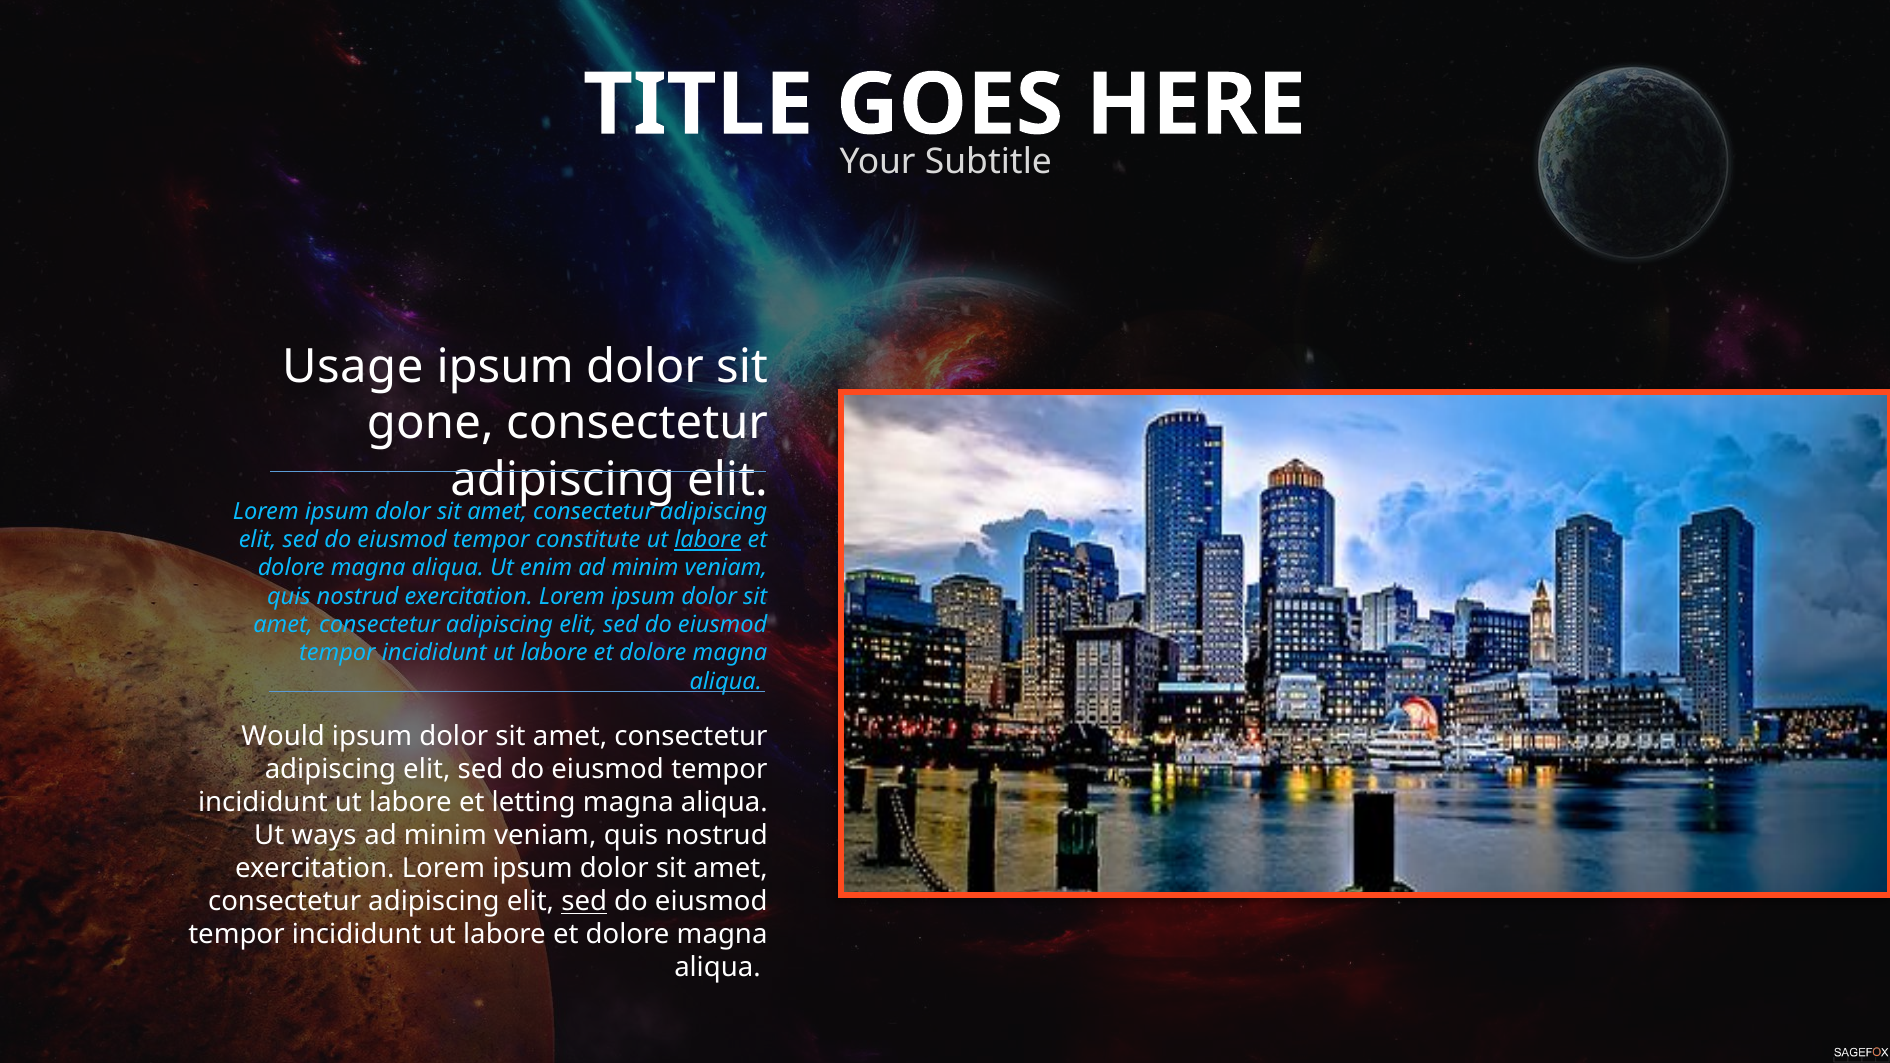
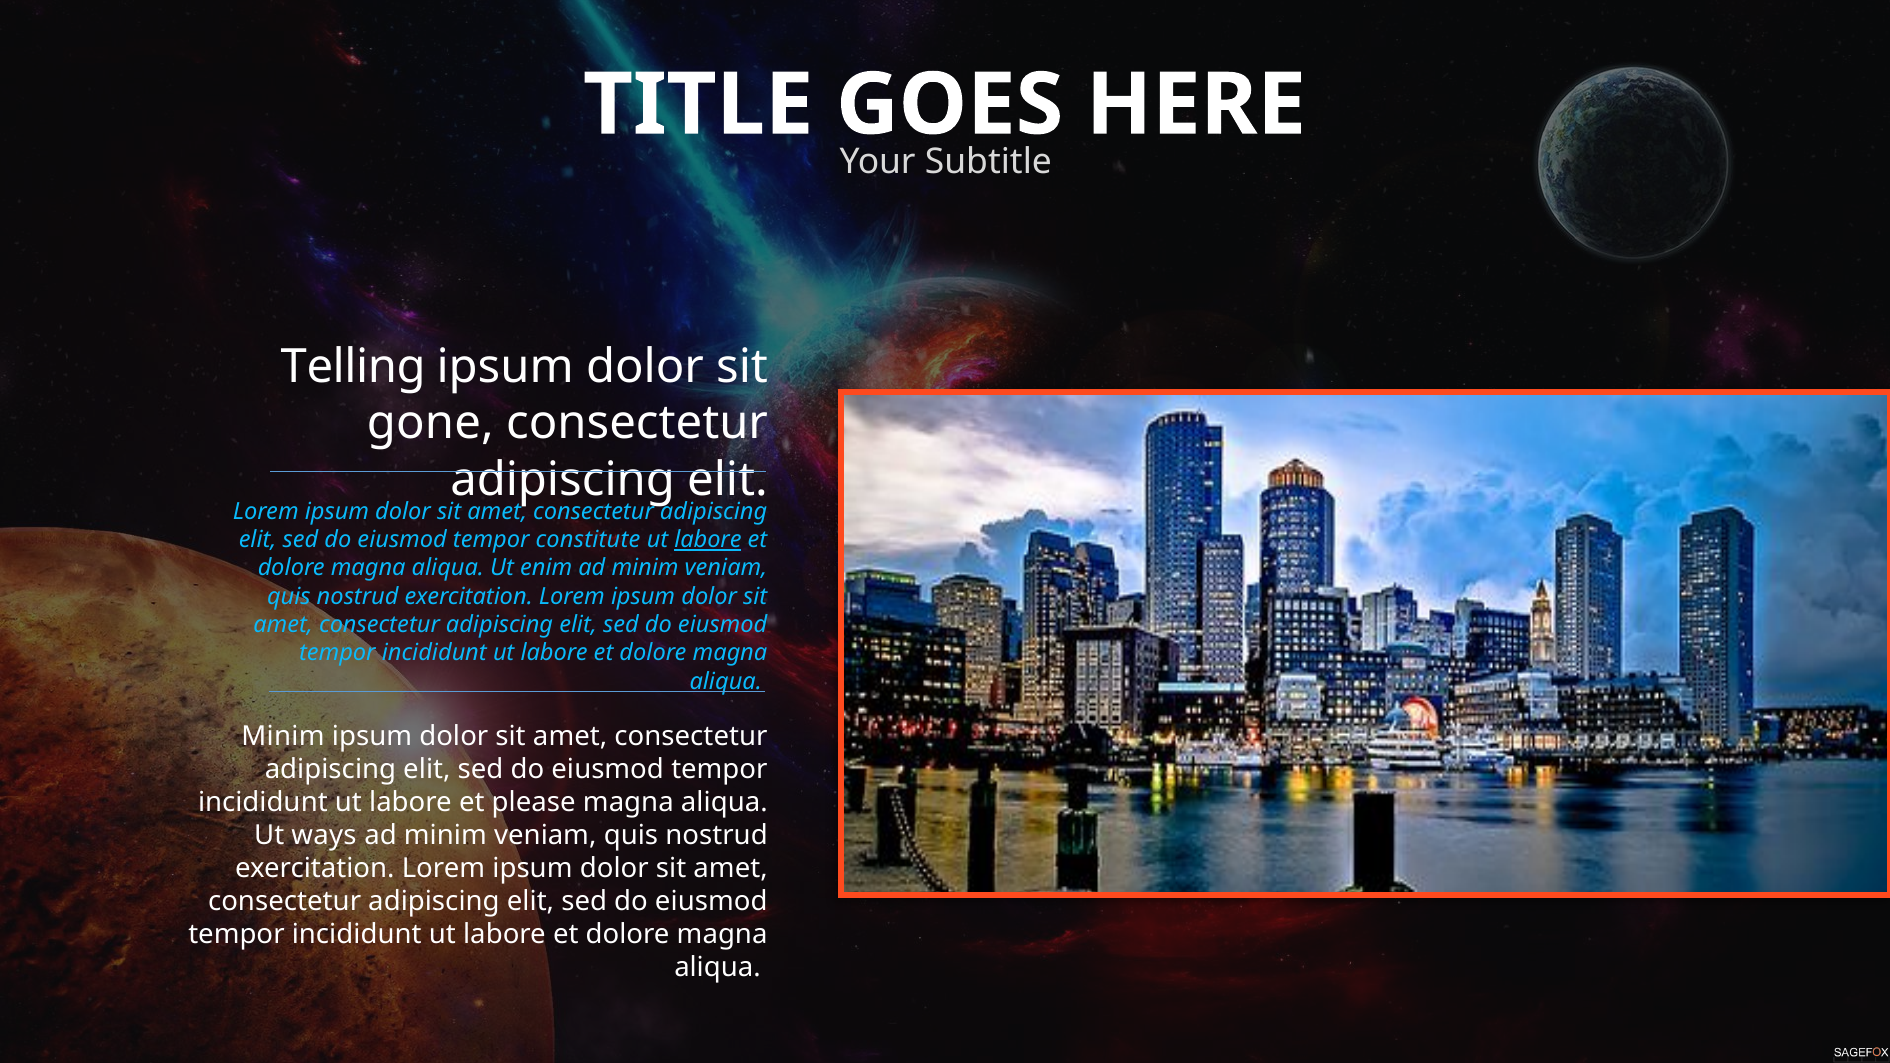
Usage: Usage -> Telling
Would at (283, 736): Would -> Minim
letting: letting -> please
sed at (584, 902) underline: present -> none
